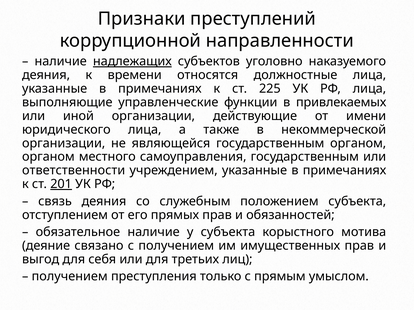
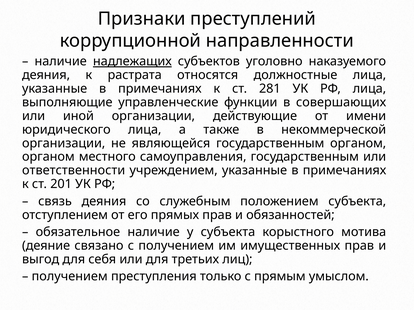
времени: времени -> растрата
225: 225 -> 281
привлекаемых: привлекаемых -> совершающих
201 underline: present -> none
